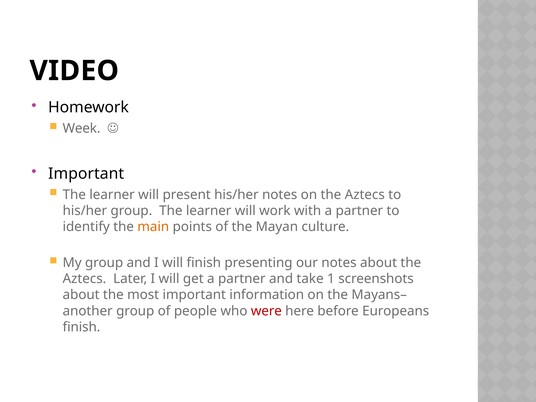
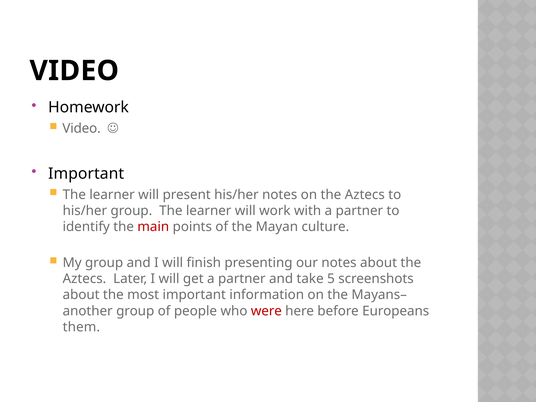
Week at (82, 128): Week -> Video
main colour: orange -> red
1: 1 -> 5
finish at (81, 327): finish -> them
